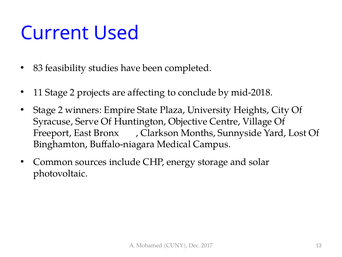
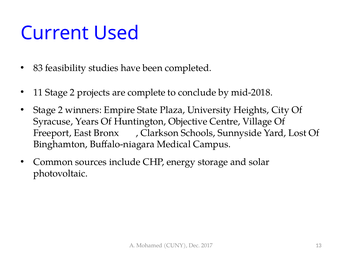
affecting: affecting -> complete
Serve: Serve -> Years
Months: Months -> Schools
